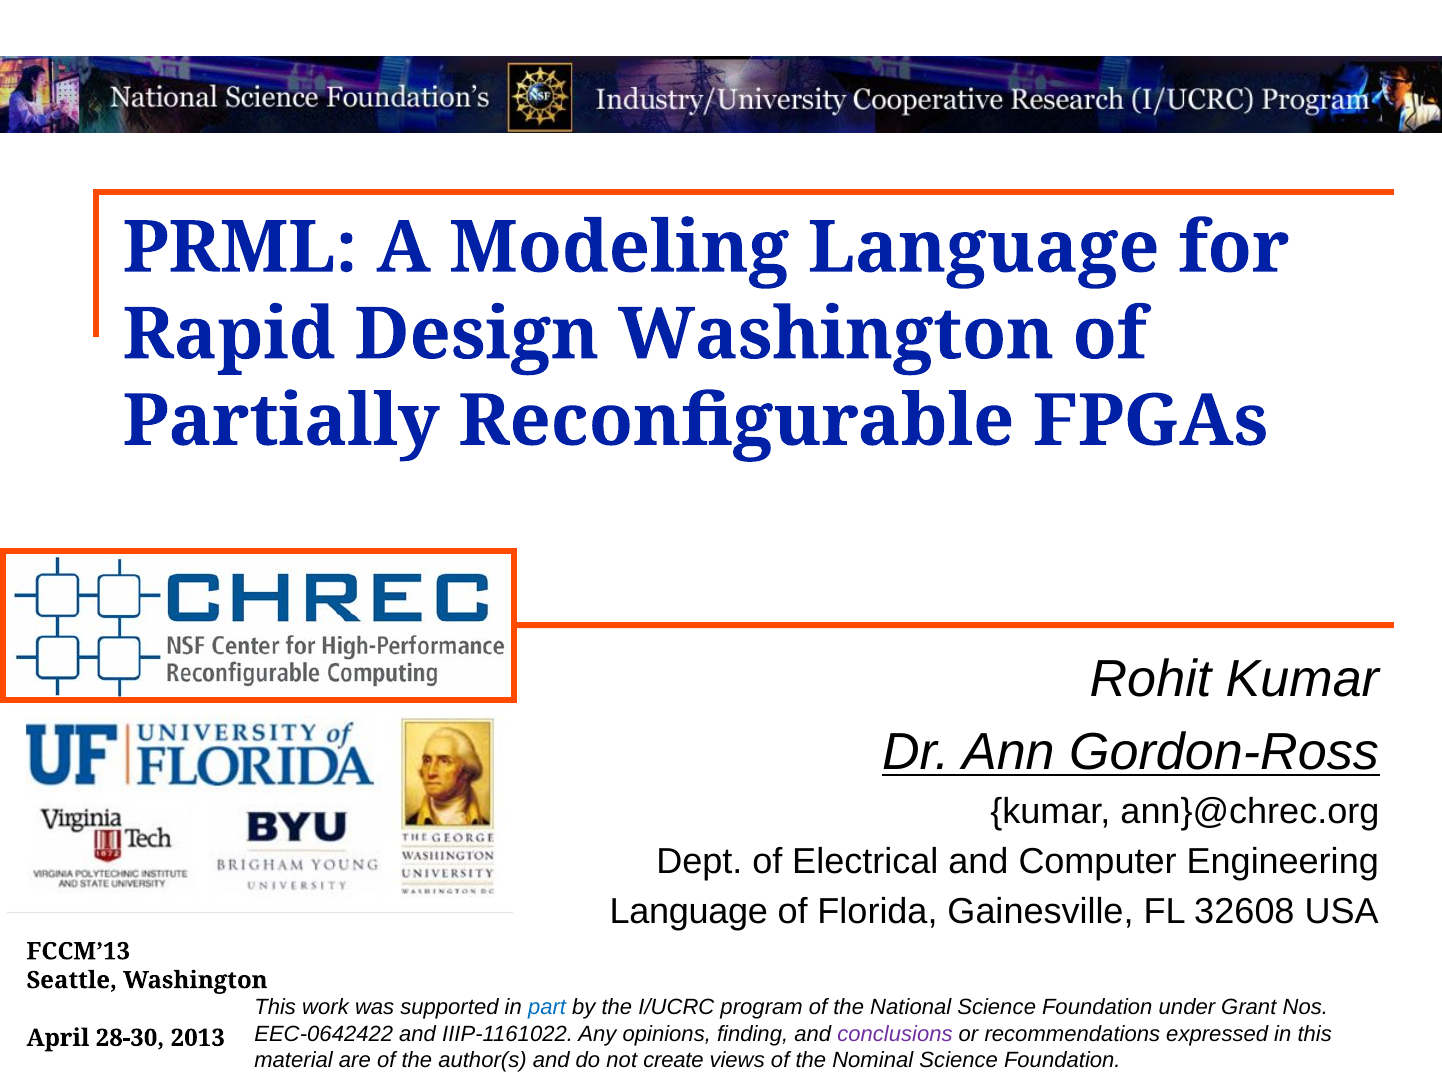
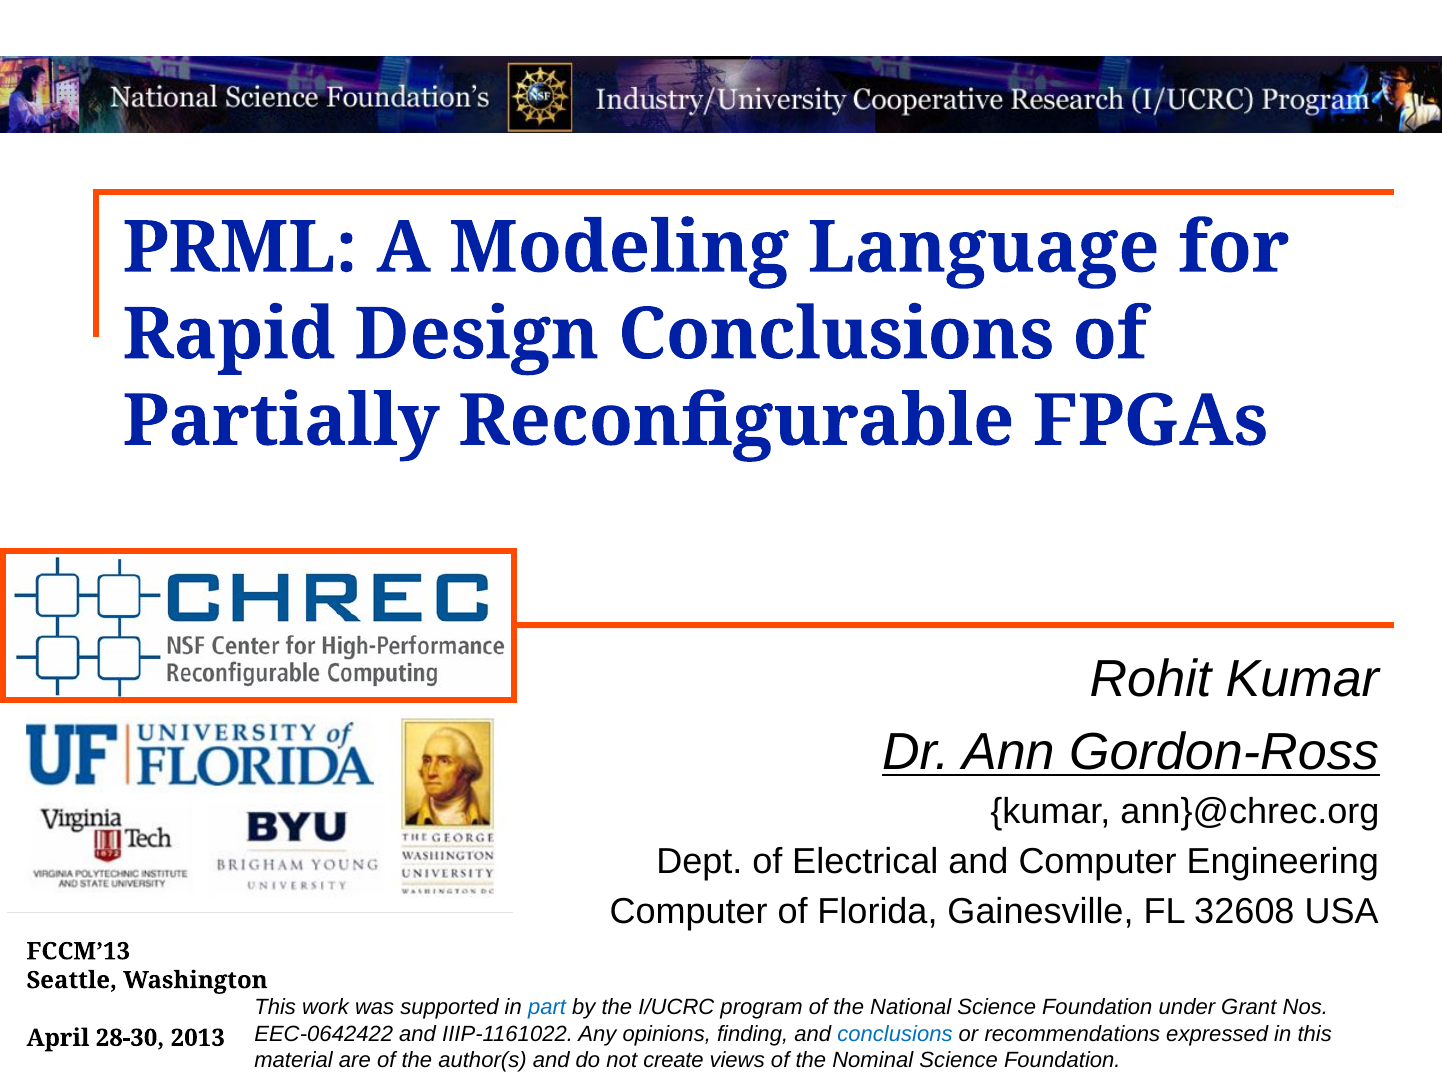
Design Washington: Washington -> Conclusions
Language at (689, 912): Language -> Computer
conclusions at (895, 1034) colour: purple -> blue
